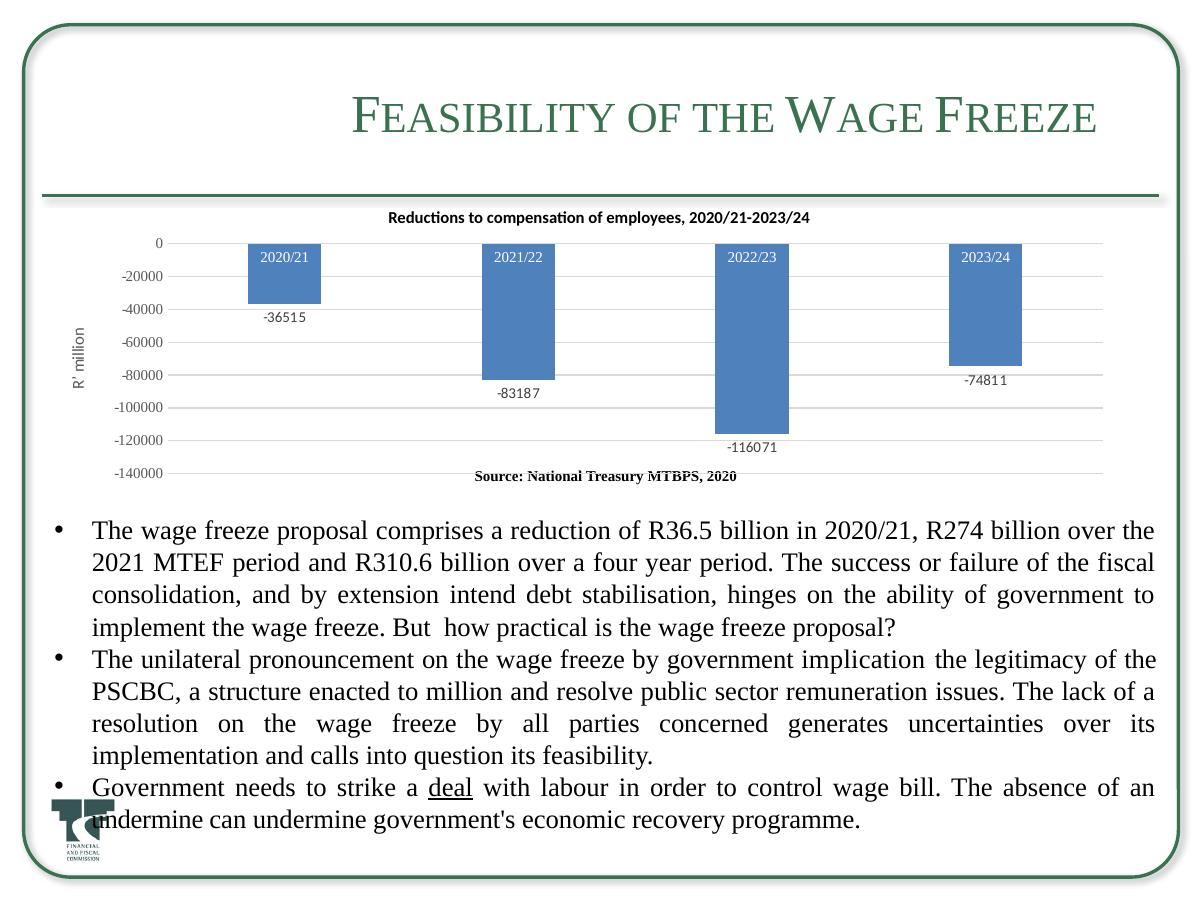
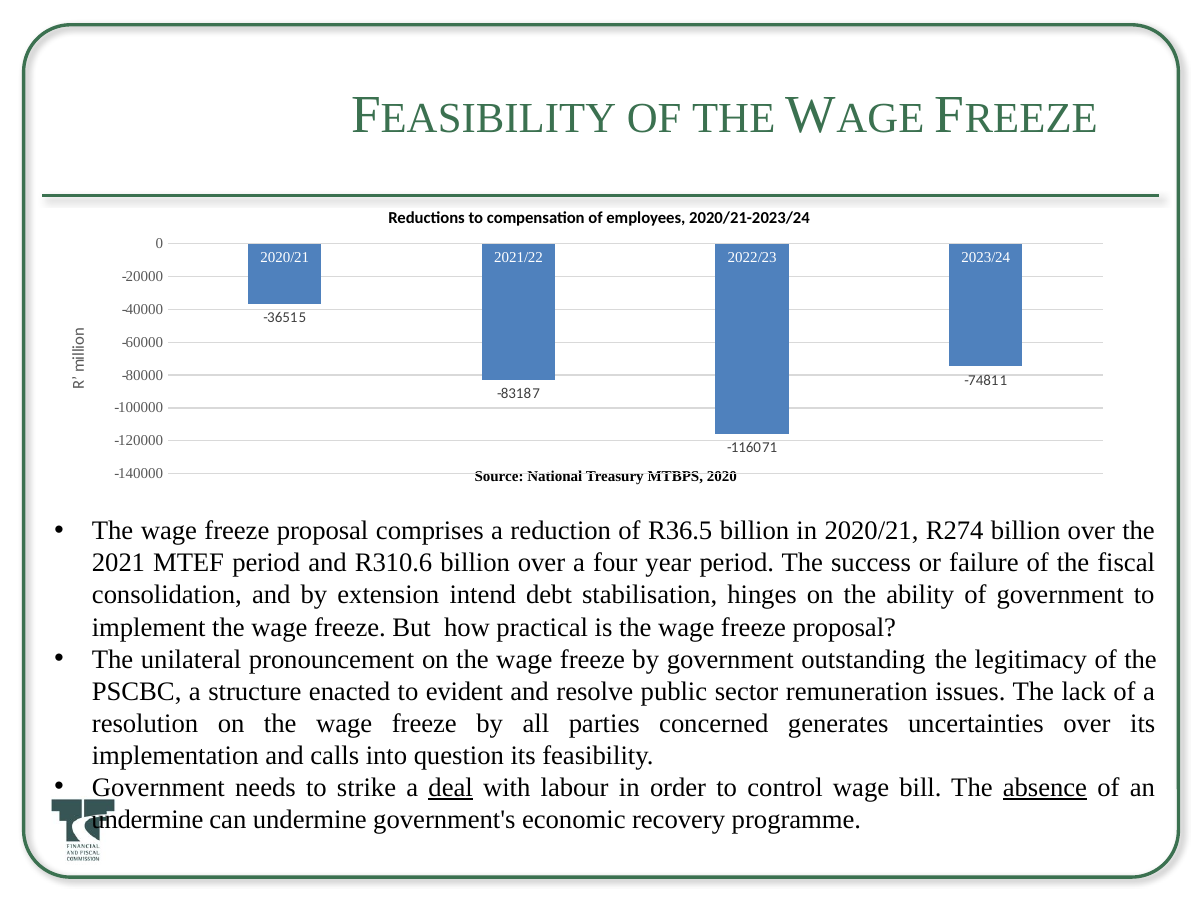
implication: implication -> outstanding
million: million -> evident
absence underline: none -> present
